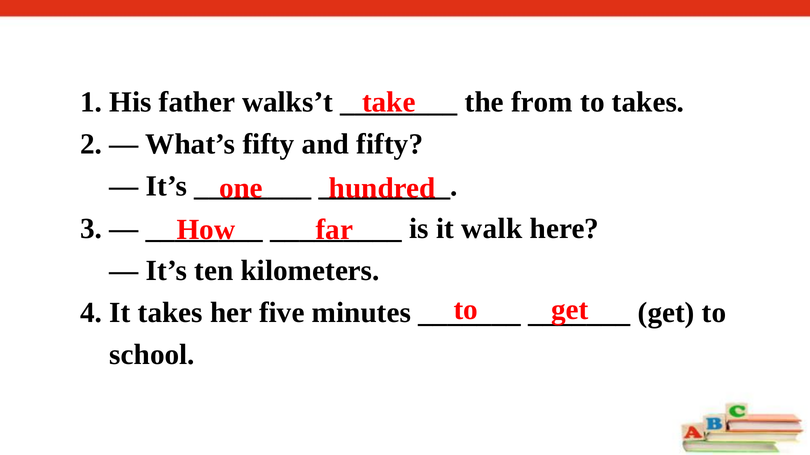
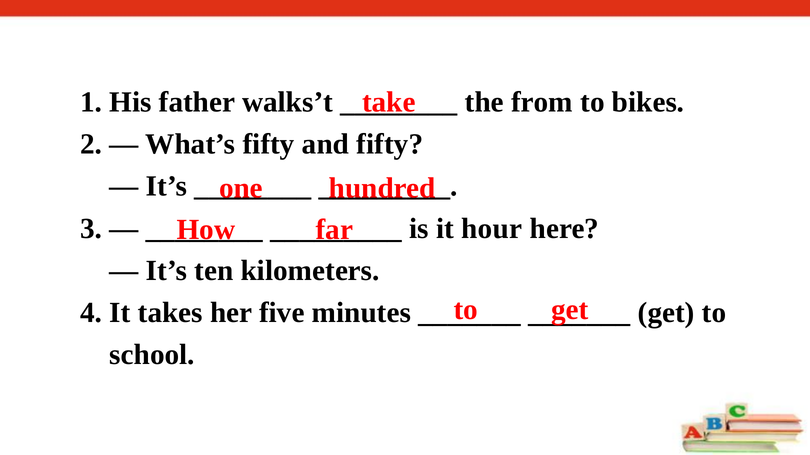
to takes: takes -> bikes
walk: walk -> hour
